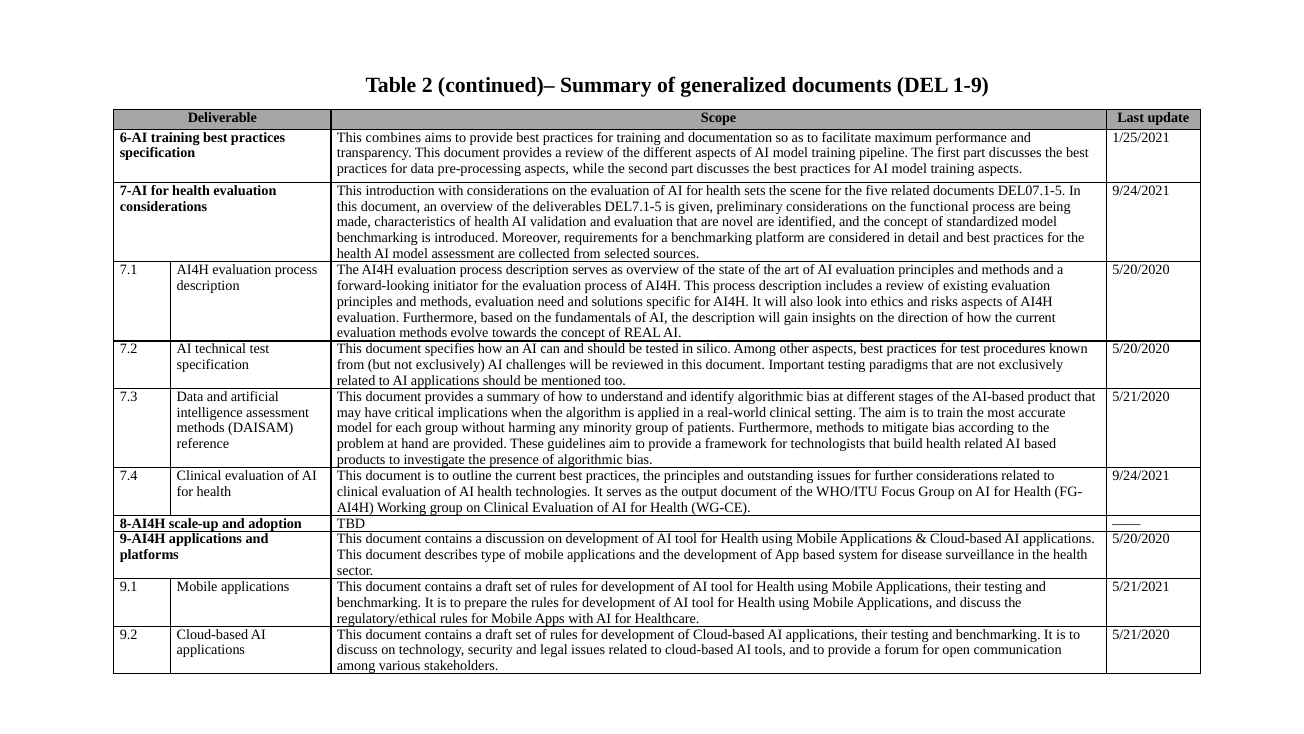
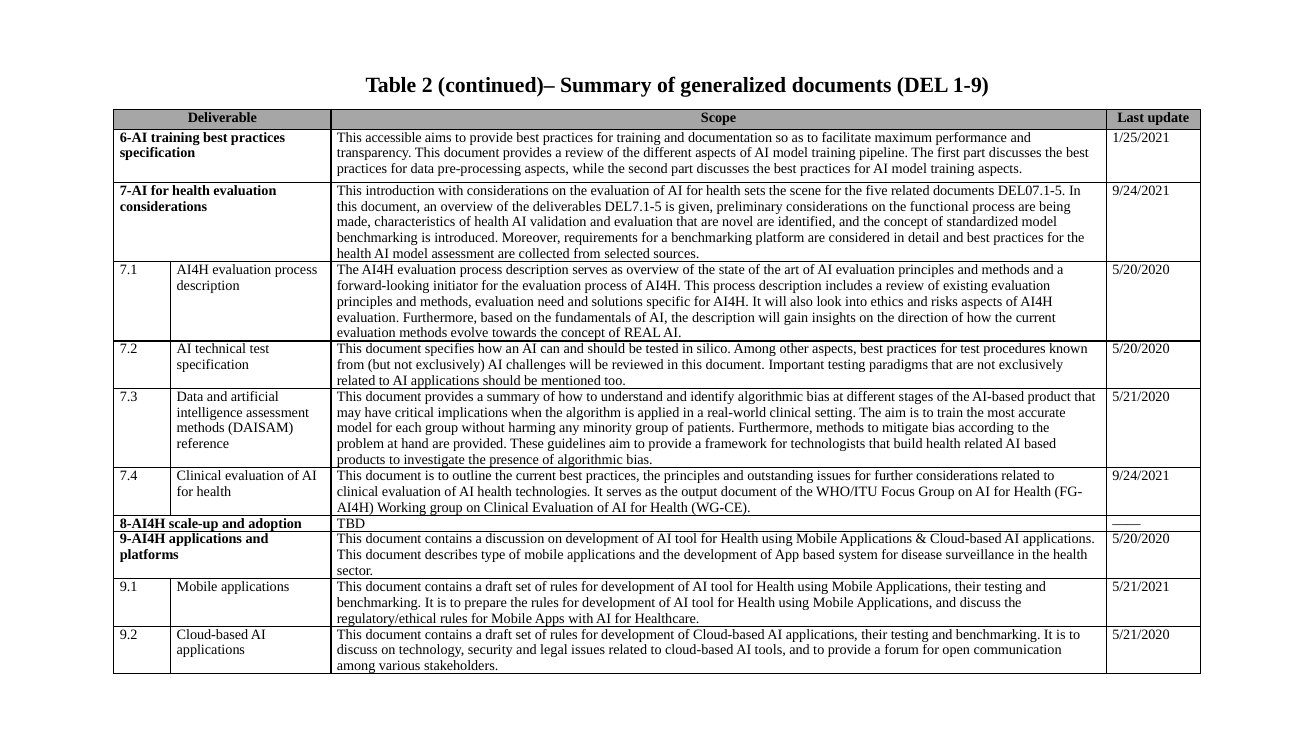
combines: combines -> accessible
